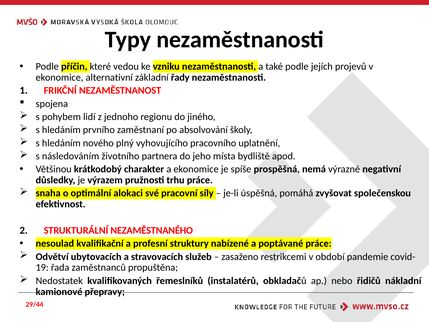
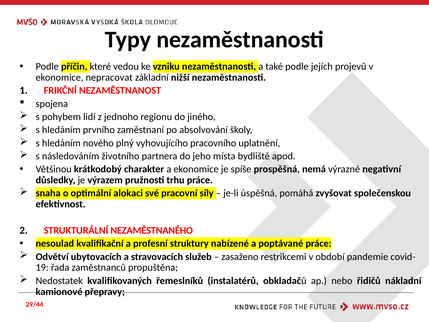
alternativní: alternativní -> nepracovat
řady: řady -> nižší
